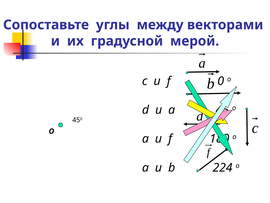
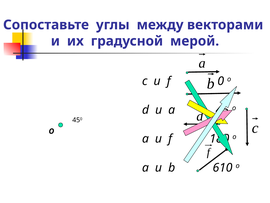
224: 224 -> 610
